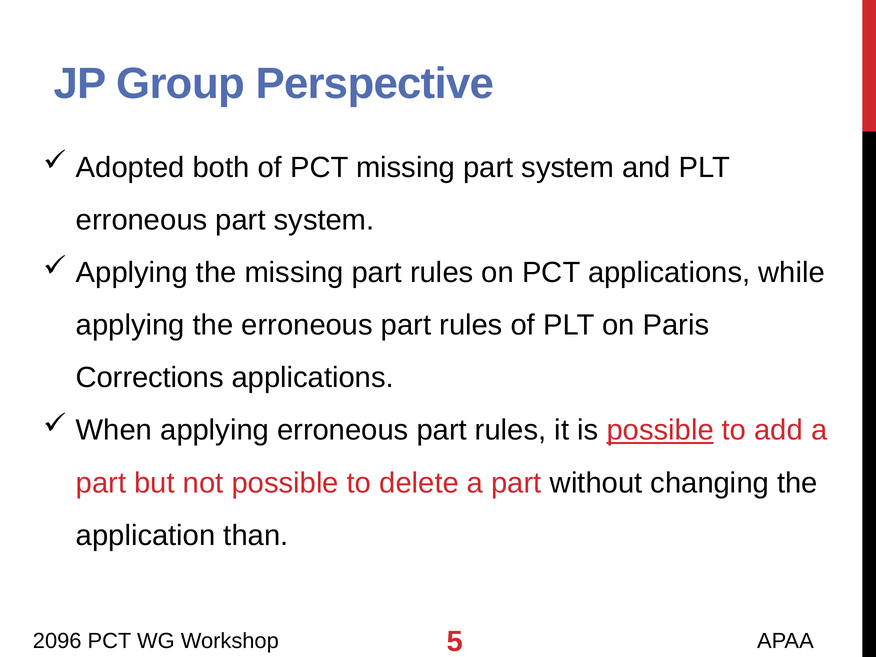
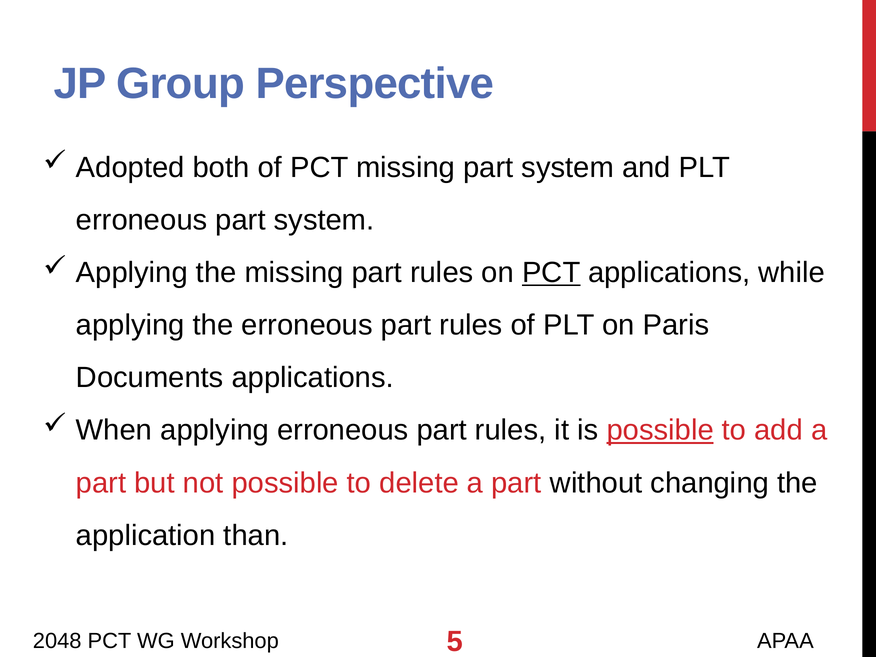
PCT at (551, 273) underline: none -> present
Corrections: Corrections -> Documents
2096: 2096 -> 2048
